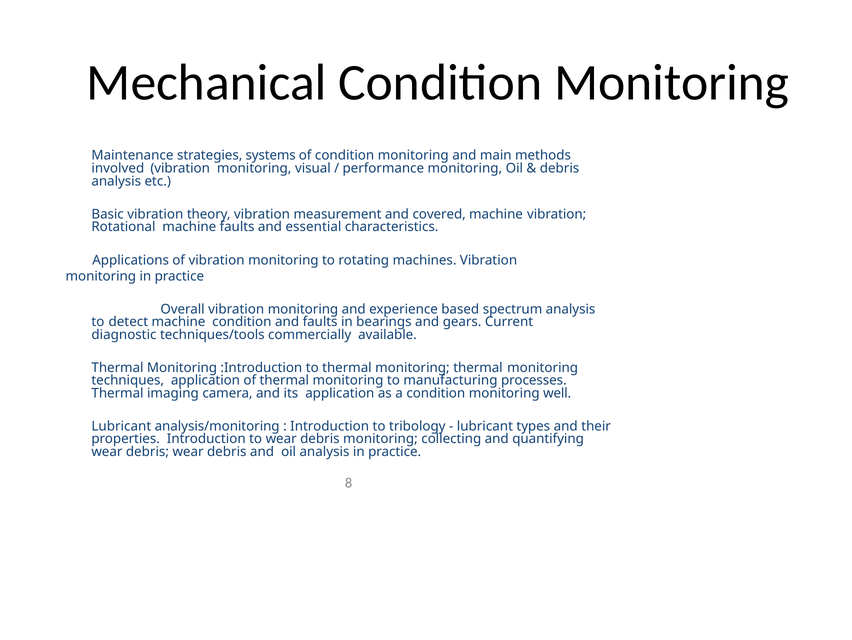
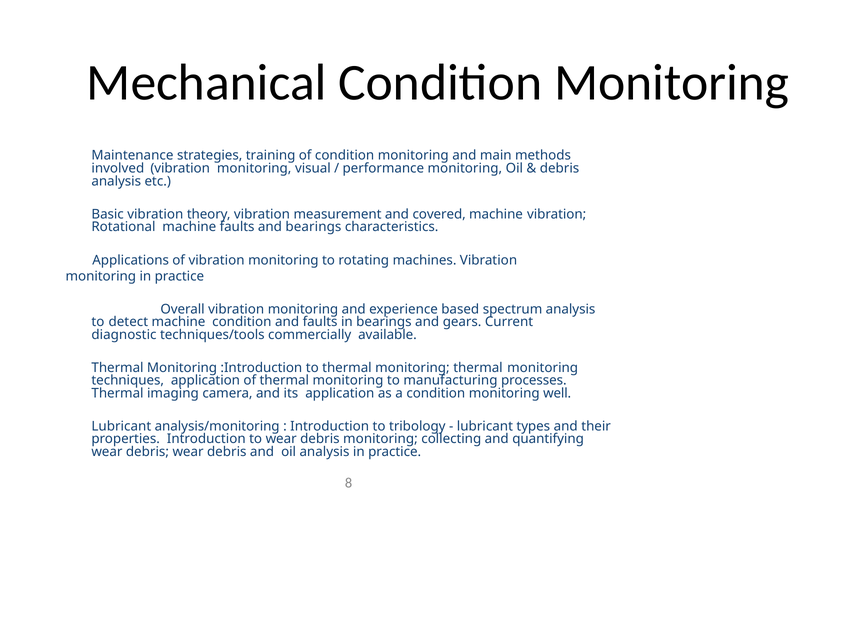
systems: systems -> training
and essential: essential -> bearings
